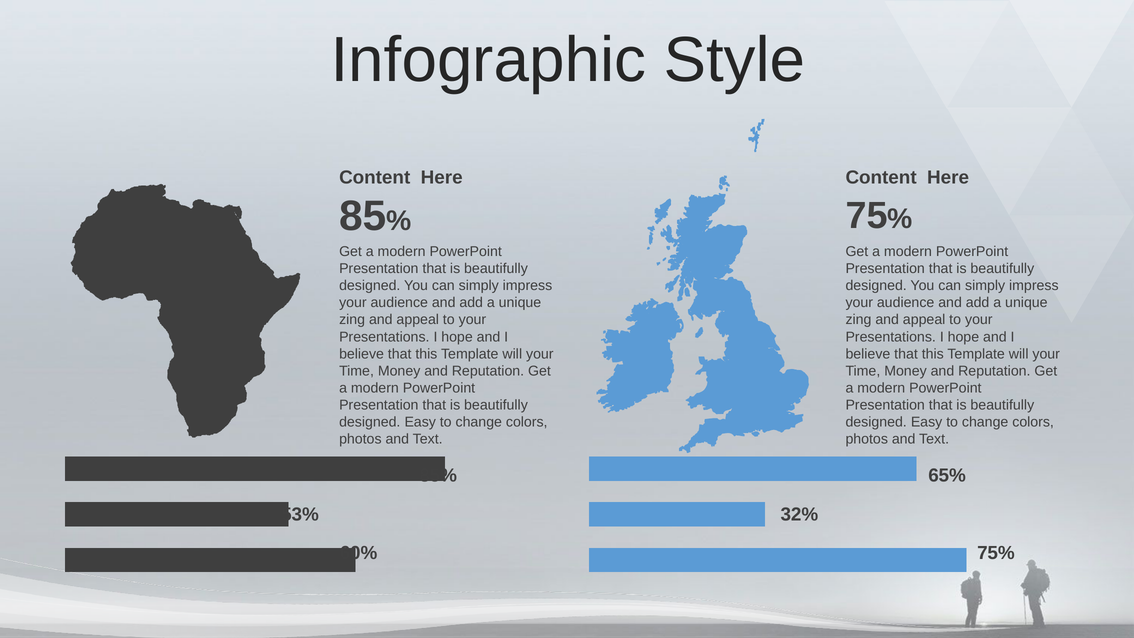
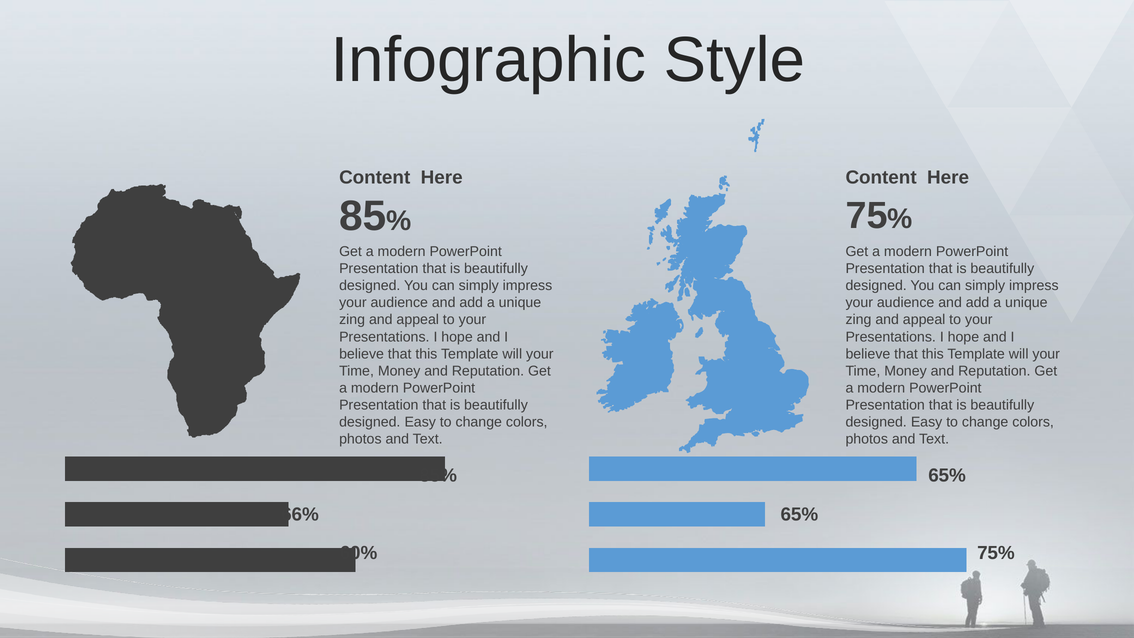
53%: 53% -> 66%
32% at (799, 514): 32% -> 65%
